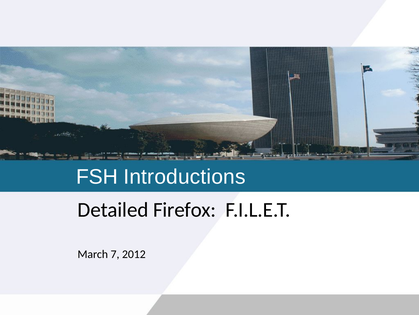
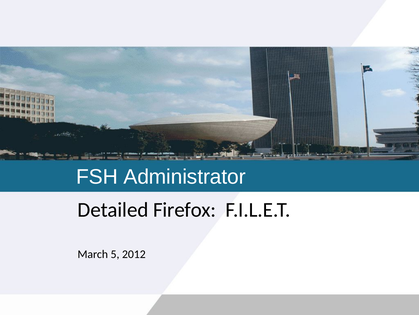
Introductions: Introductions -> Administrator
7: 7 -> 5
